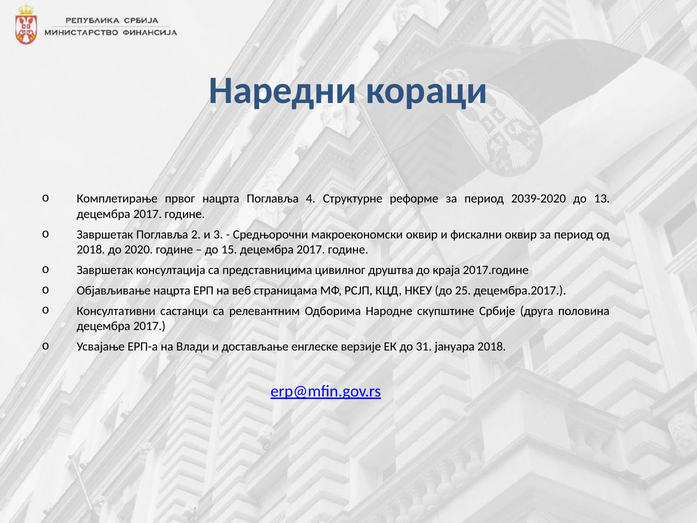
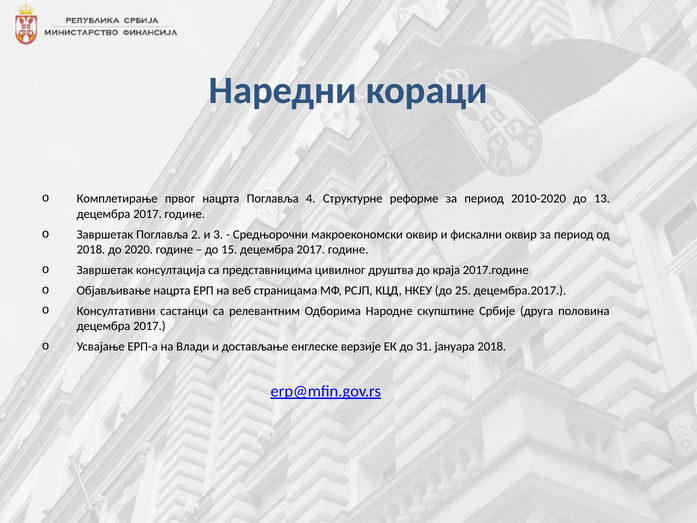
2039-2020: 2039-2020 -> 2010-2020
